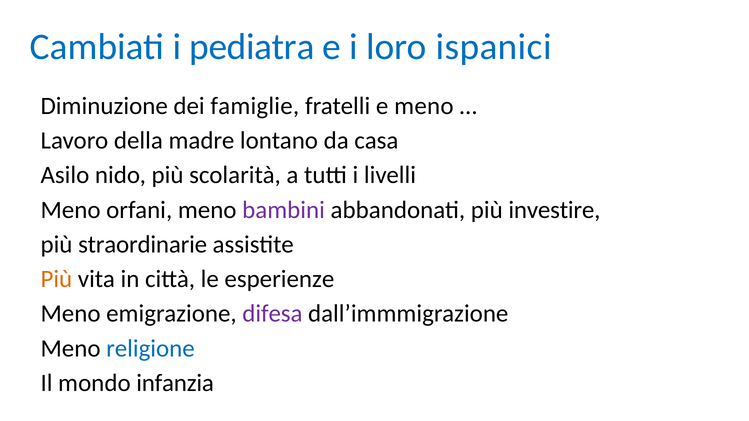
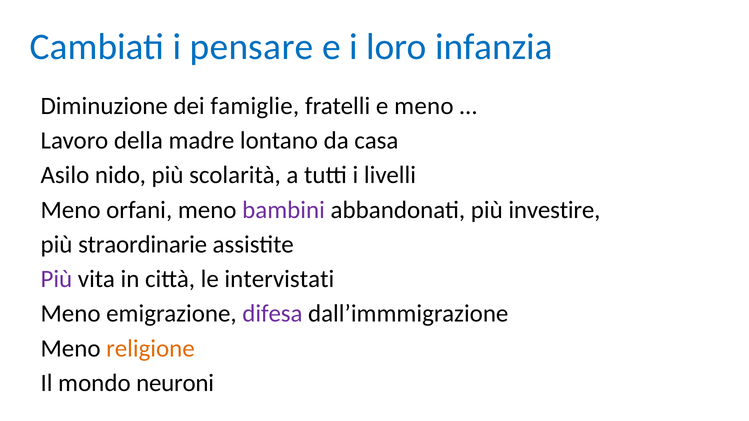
pediatra: pediatra -> pensare
ispanici: ispanici -> infanzia
Più at (56, 279) colour: orange -> purple
esperienze: esperienze -> intervistati
religione colour: blue -> orange
infanzia: infanzia -> neuroni
